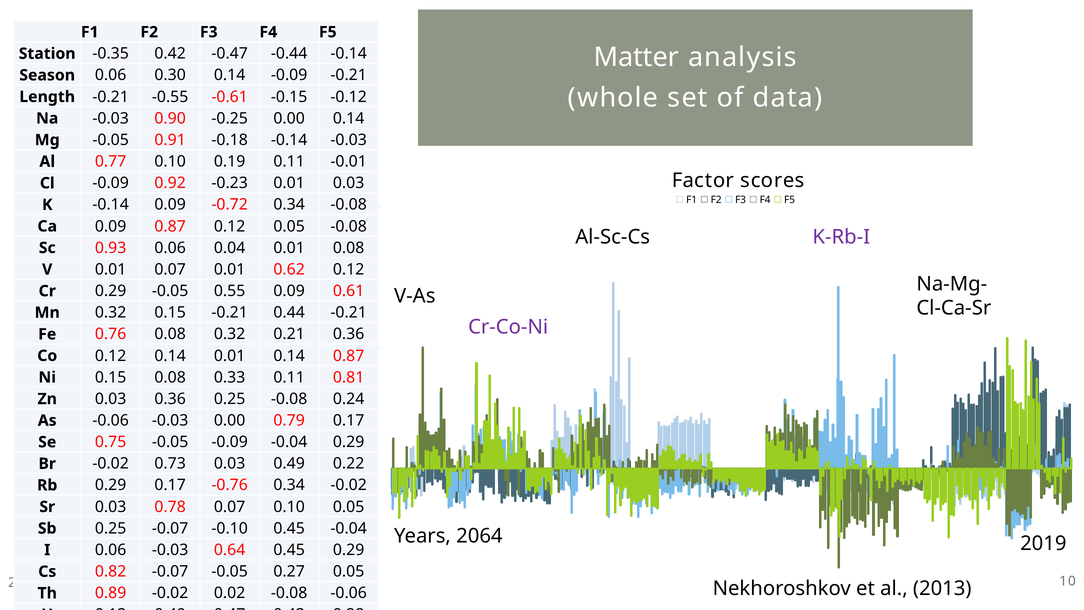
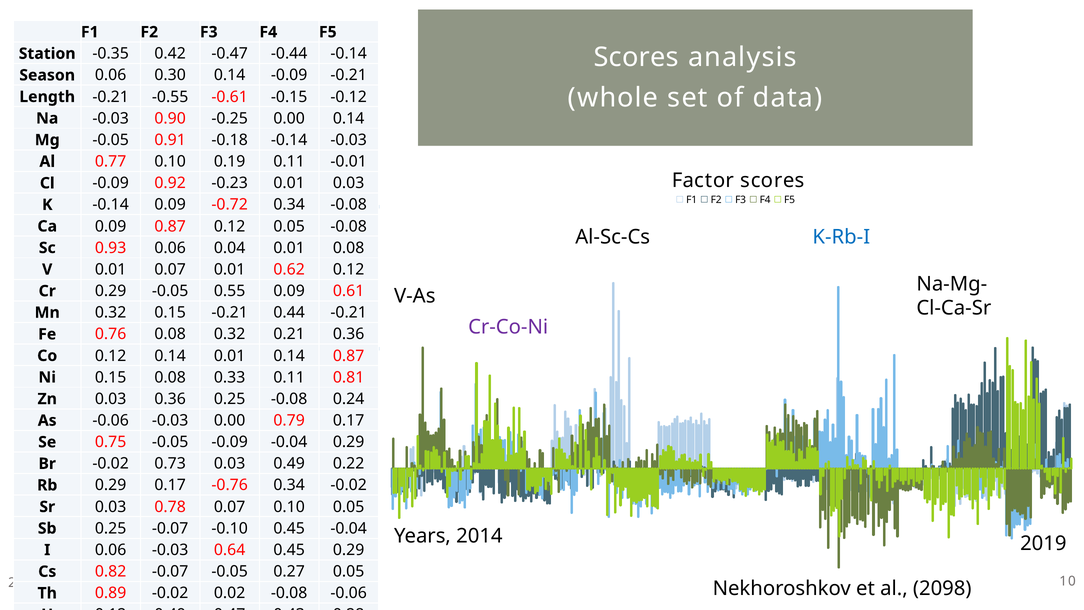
Matter at (636, 57): Matter -> Scores
K-Rb-I colour: purple -> blue
2064: 2064 -> 2014
2013: 2013 -> 2098
